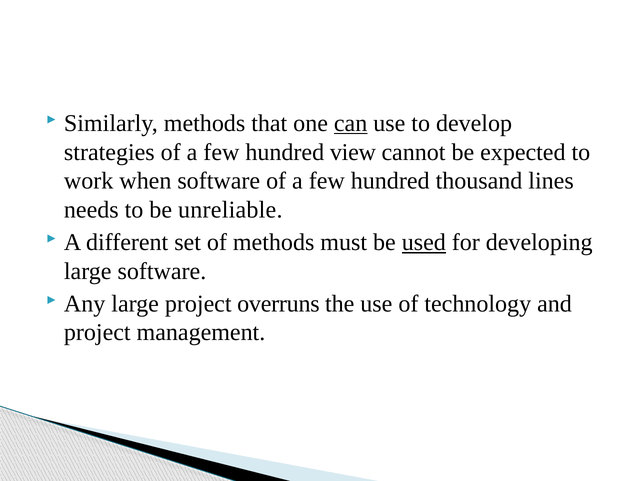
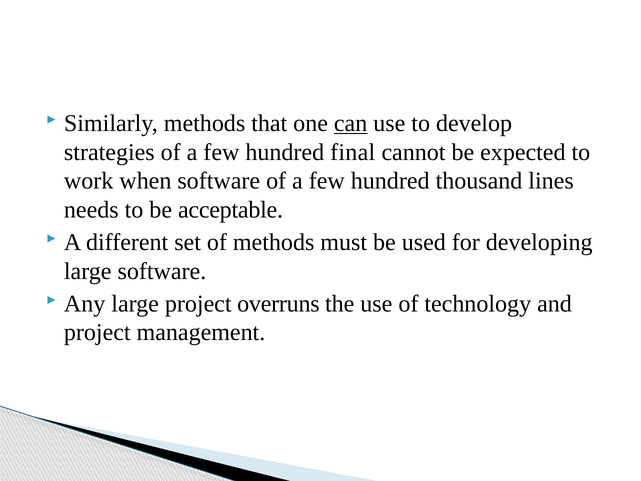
view: view -> final
unreliable: unreliable -> acceptable
used underline: present -> none
